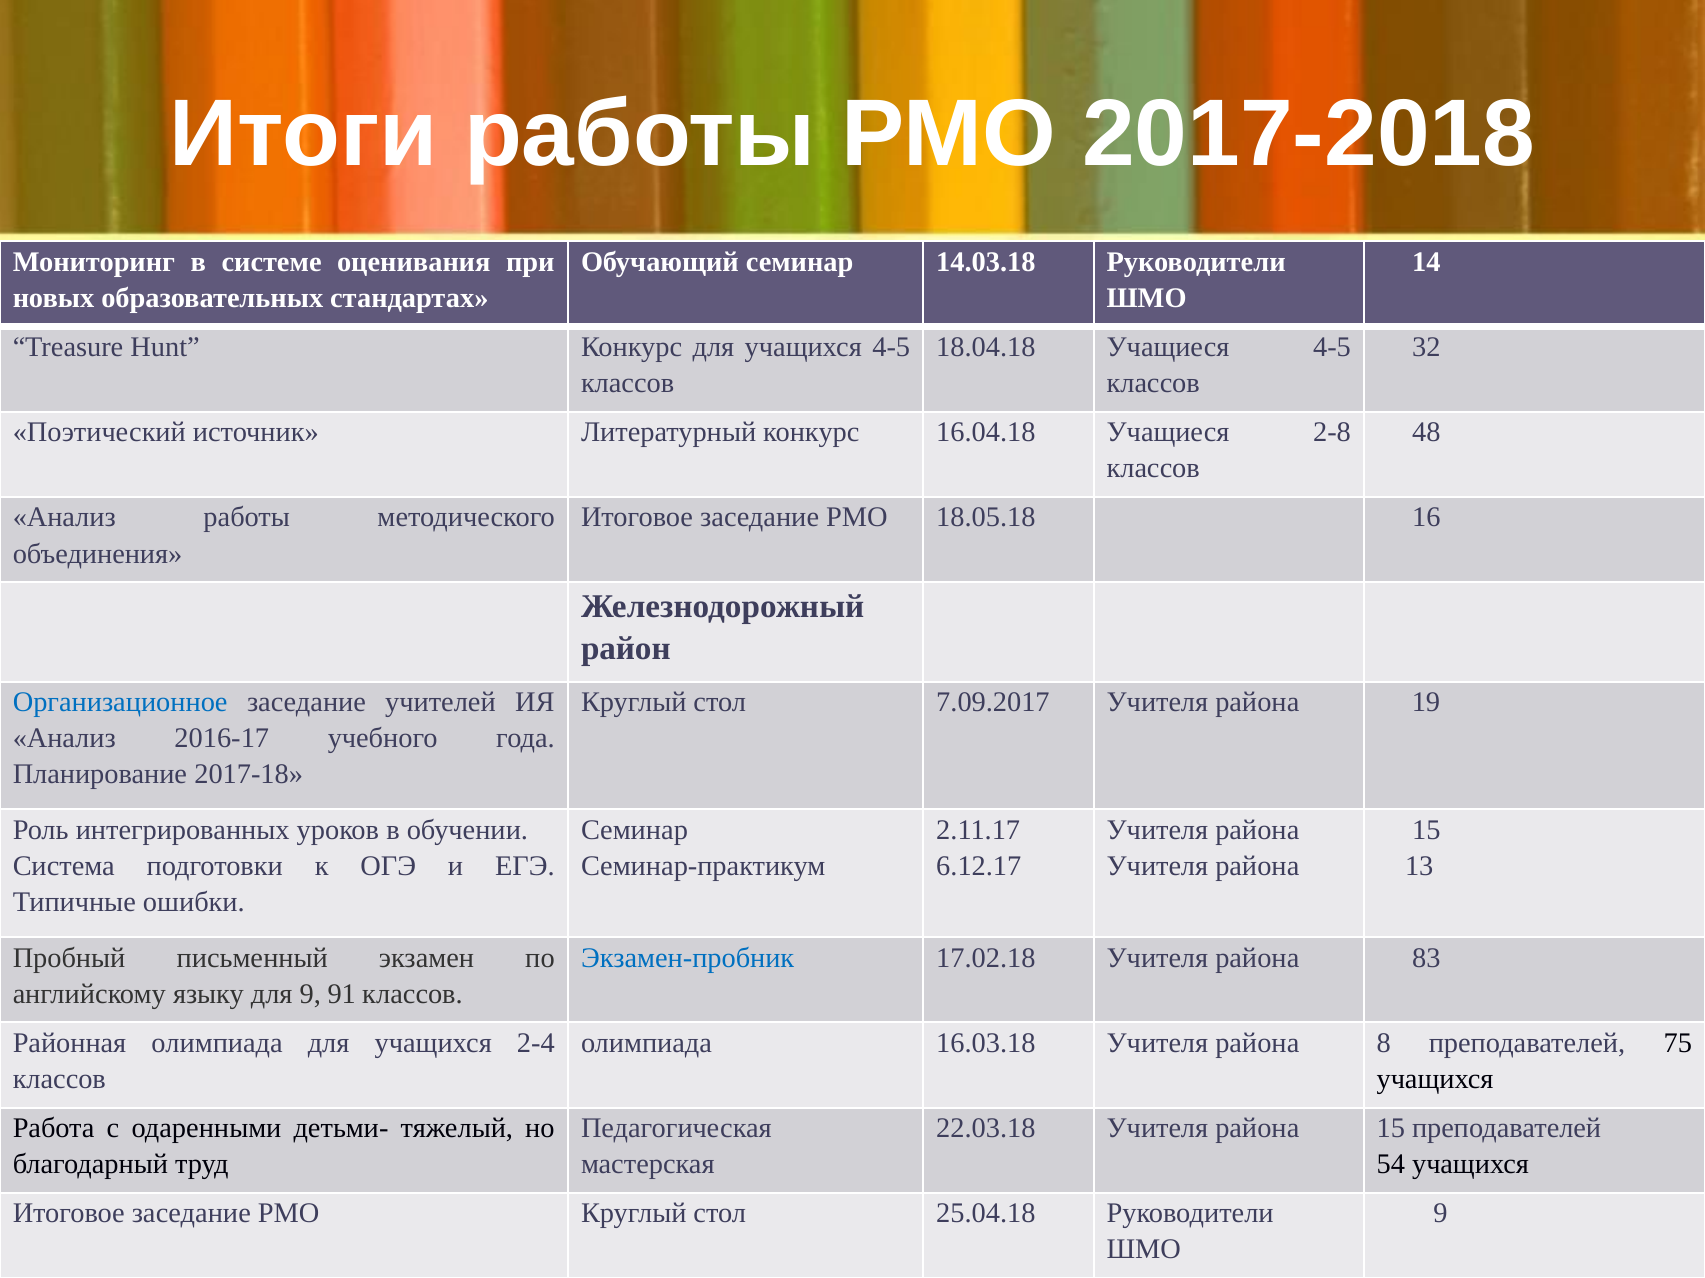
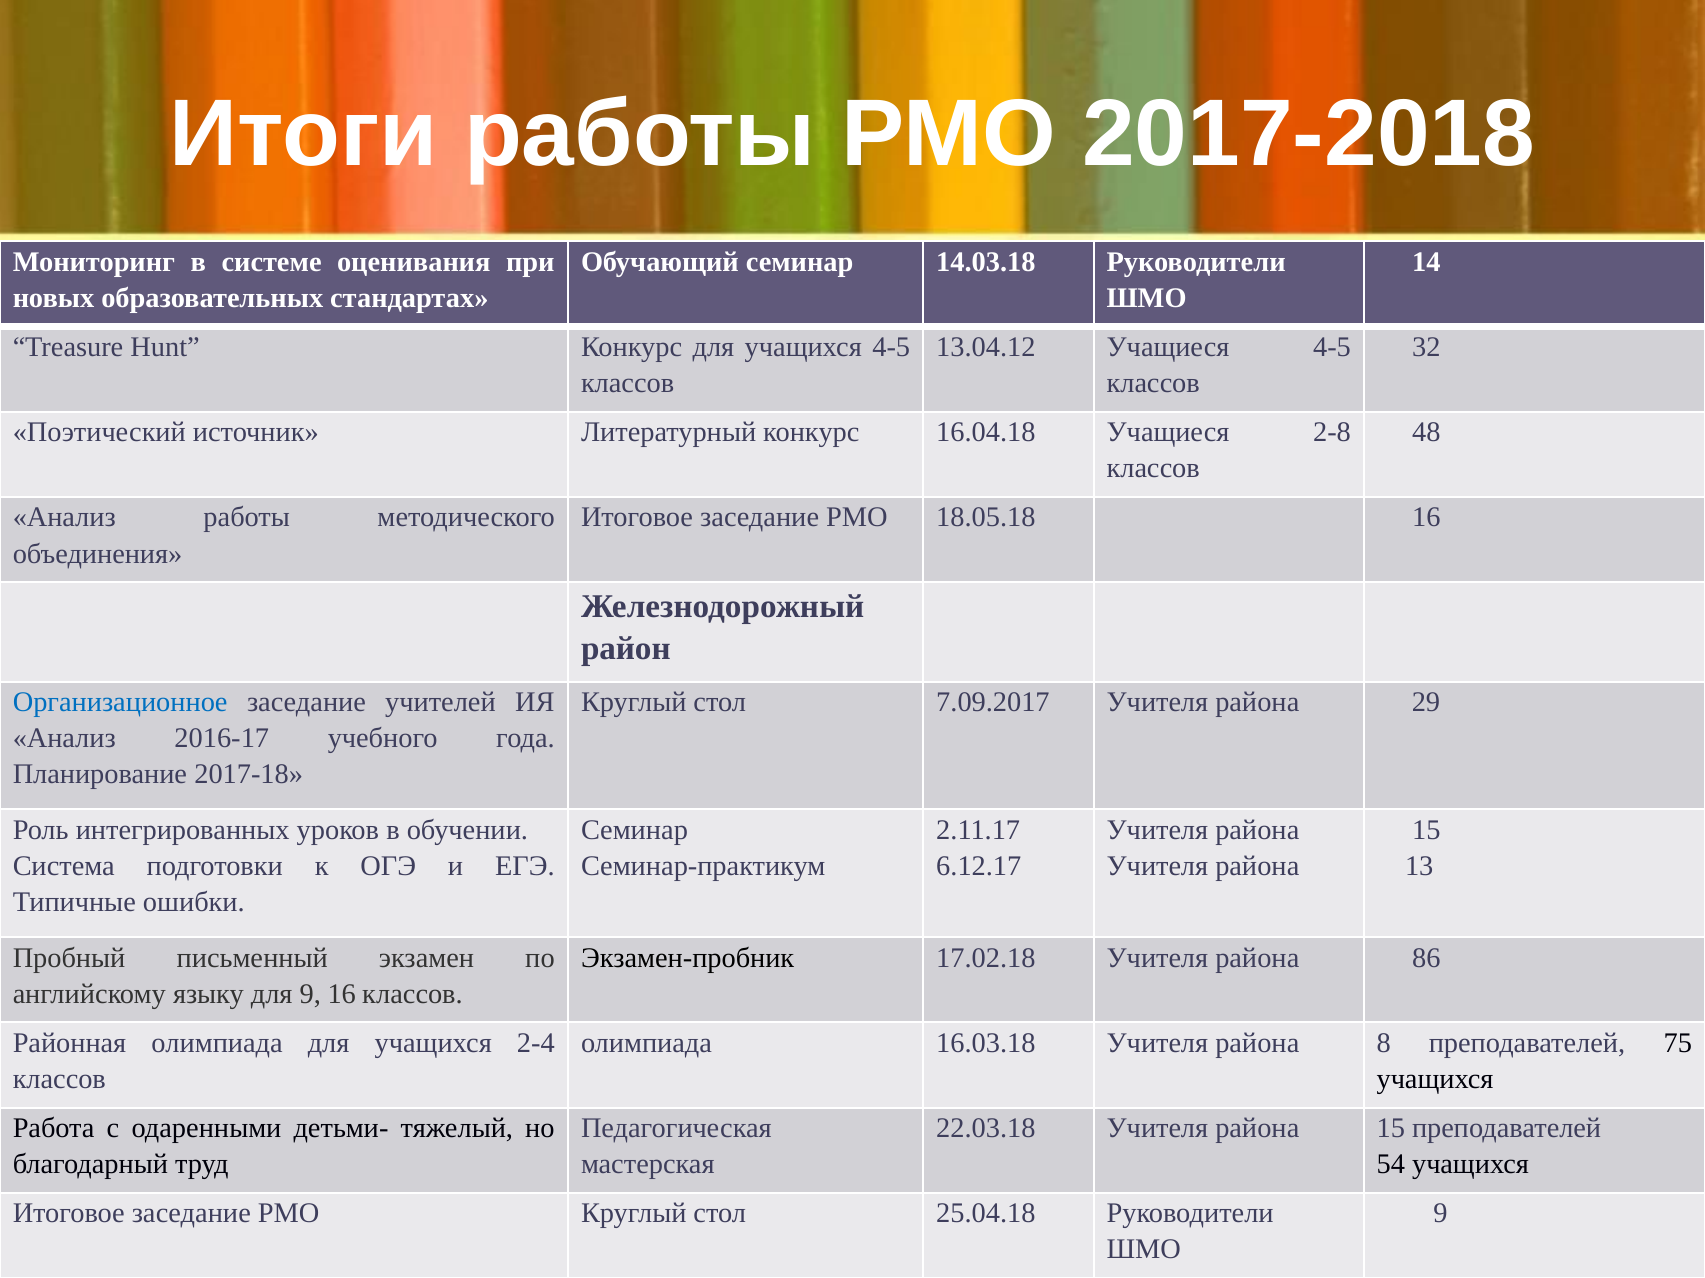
18.04.18: 18.04.18 -> 13.04.12
19: 19 -> 29
Экзамен-пробник colour: blue -> black
83: 83 -> 86
9 91: 91 -> 16
